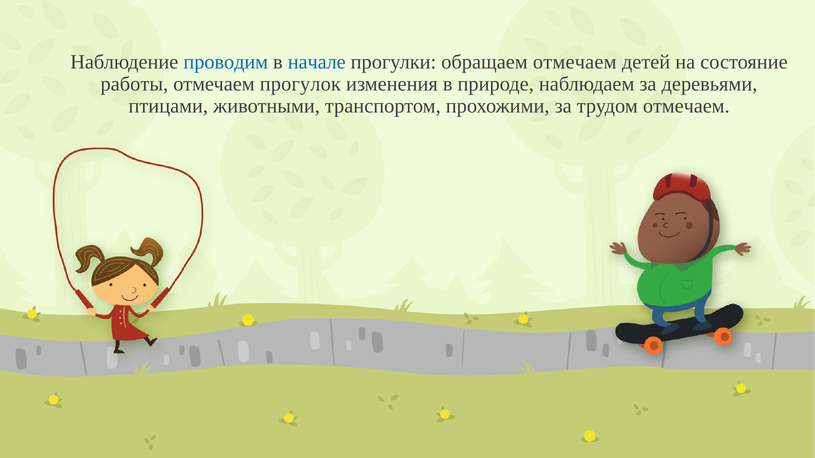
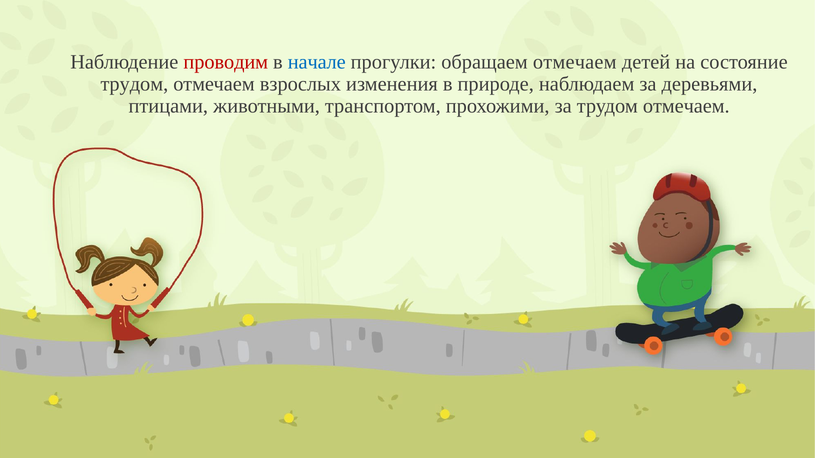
проводим colour: blue -> red
работы at (134, 84): работы -> трудом
прогулок: прогулок -> взрослых
